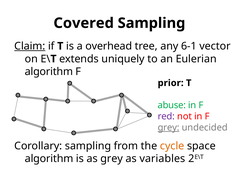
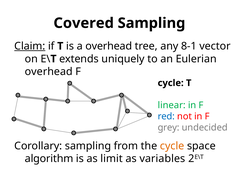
6-1: 6-1 -> 8-1
algorithm at (49, 72): algorithm -> overhead
prior at (171, 83): prior -> cycle
abuse: abuse -> linear
red colour: purple -> blue
grey at (169, 128) underline: present -> none
as grey: grey -> limit
